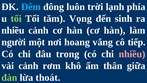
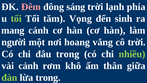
Đêm colour: light blue -> pink
luôn: luôn -> sáng
nhiều at (13, 30): nhiều -> mang
cô tiếp: tiếp -> trời
nhiều at (132, 54) colour: pink -> light green
lừa thoát: thoát -> trong
